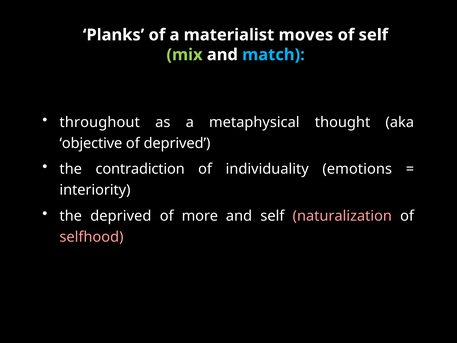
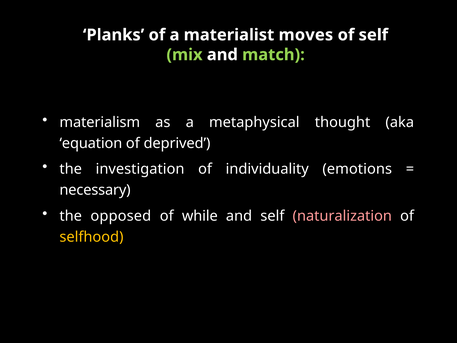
match colour: light blue -> light green
throughout: throughout -> materialism
objective: objective -> equation
contradiction: contradiction -> investigation
interiority: interiority -> necessary
the deprived: deprived -> opposed
more: more -> while
selfhood colour: pink -> yellow
